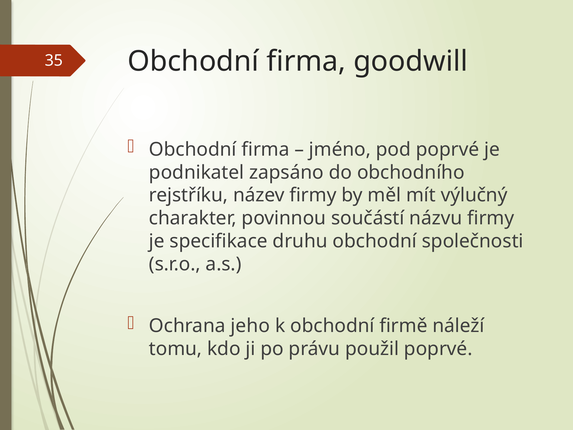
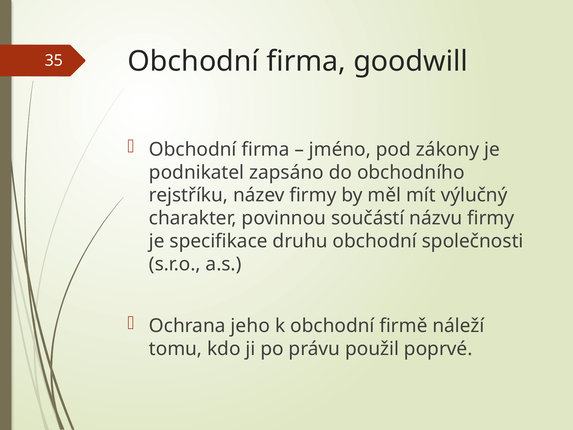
pod poprvé: poprvé -> zákony
